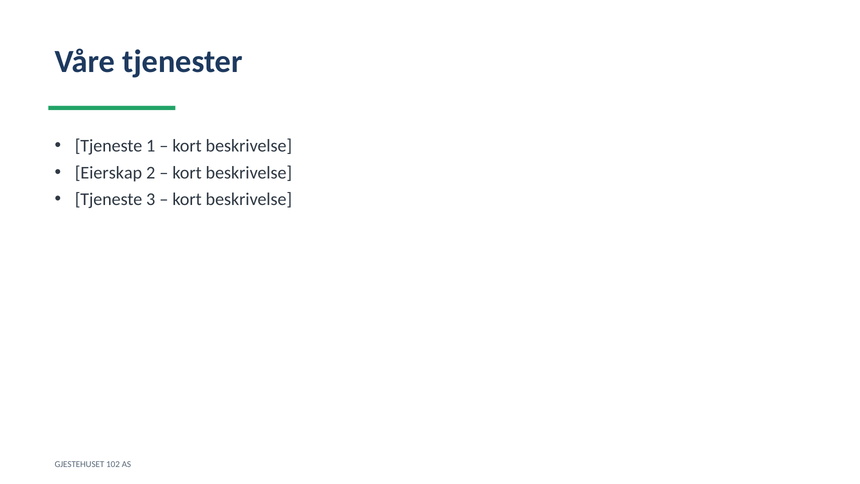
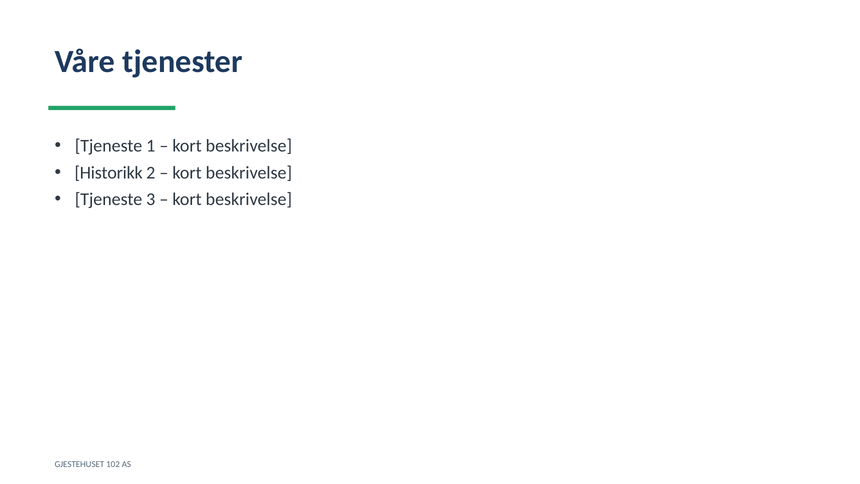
Eierskap: Eierskap -> Historikk
